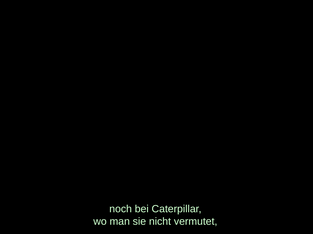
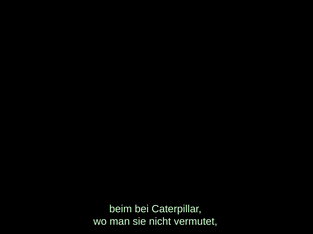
noch: noch -> beim
